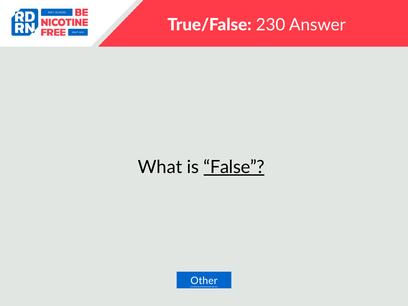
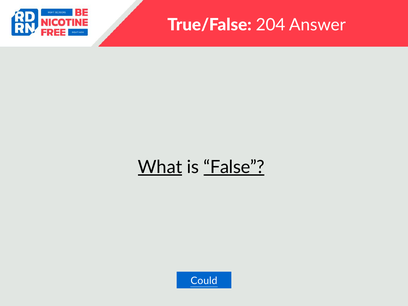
230: 230 -> 204
What underline: none -> present
Other: Other -> Could
